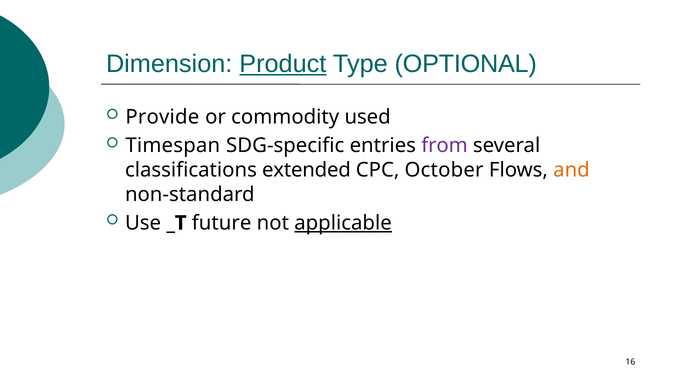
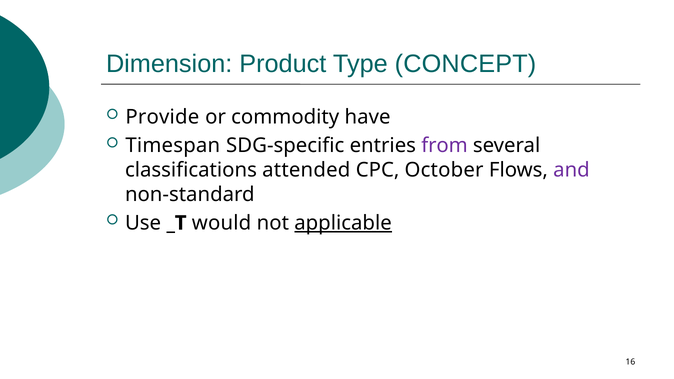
Product underline: present -> none
OPTIONAL: OPTIONAL -> CONCEPT
used: used -> have
extended: extended -> attended
and colour: orange -> purple
future: future -> would
